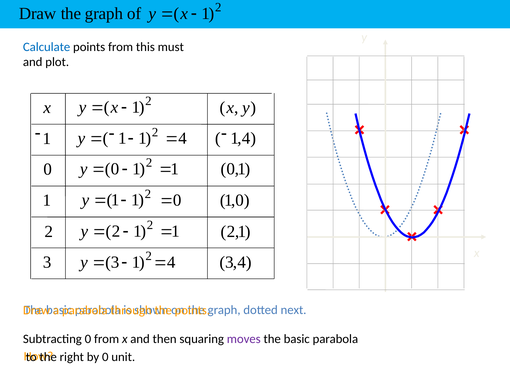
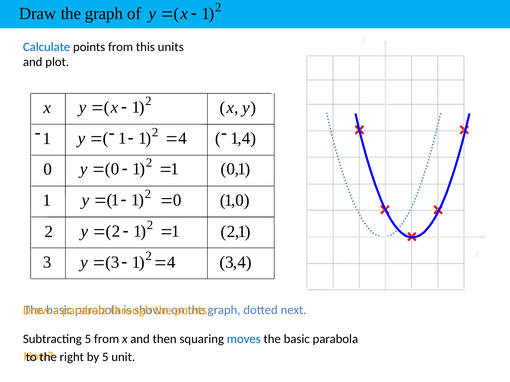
must: must -> units
Subtracting 0: 0 -> 5
moves colour: purple -> blue
by 0: 0 -> 5
